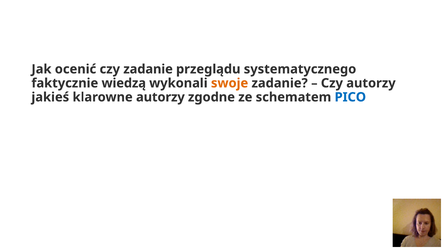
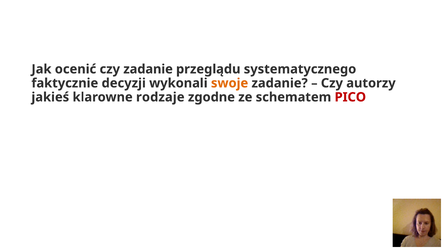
wiedzą: wiedzą -> decyzji
klarowne autorzy: autorzy -> rodzaje
PICO colour: blue -> red
